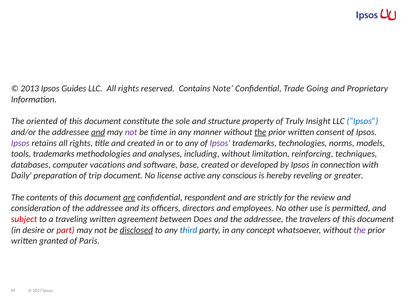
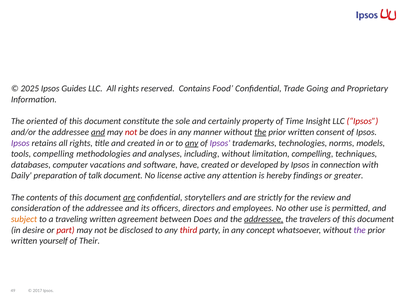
2013: 2013 -> 2025
Note: Note -> Food
structure: structure -> certainly
Truly: Truly -> Time
Ipsos at (362, 121) colour: blue -> red
not at (131, 132) colour: purple -> red
be time: time -> does
any at (192, 143) underline: none -> present
tools trademarks: trademarks -> compelling
limitation reinforcing: reinforcing -> compelling
base: base -> have
trip: trip -> talk
conscious: conscious -> attention
reveling: reveling -> findings
respondent: respondent -> storytellers
subject colour: red -> orange
addressee at (264, 219) underline: none -> present
disclosed underline: present -> none
third colour: blue -> red
granted: granted -> yourself
Paris: Paris -> Their
